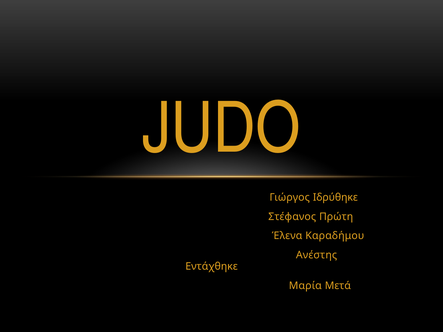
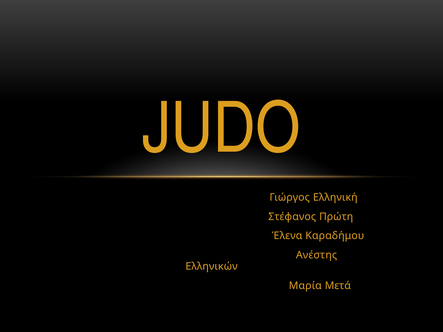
Ιδρύθηκε: Ιδρύθηκε -> Ελληνική
Εντάχθηκε: Εντάχθηκε -> Ελληνικών
